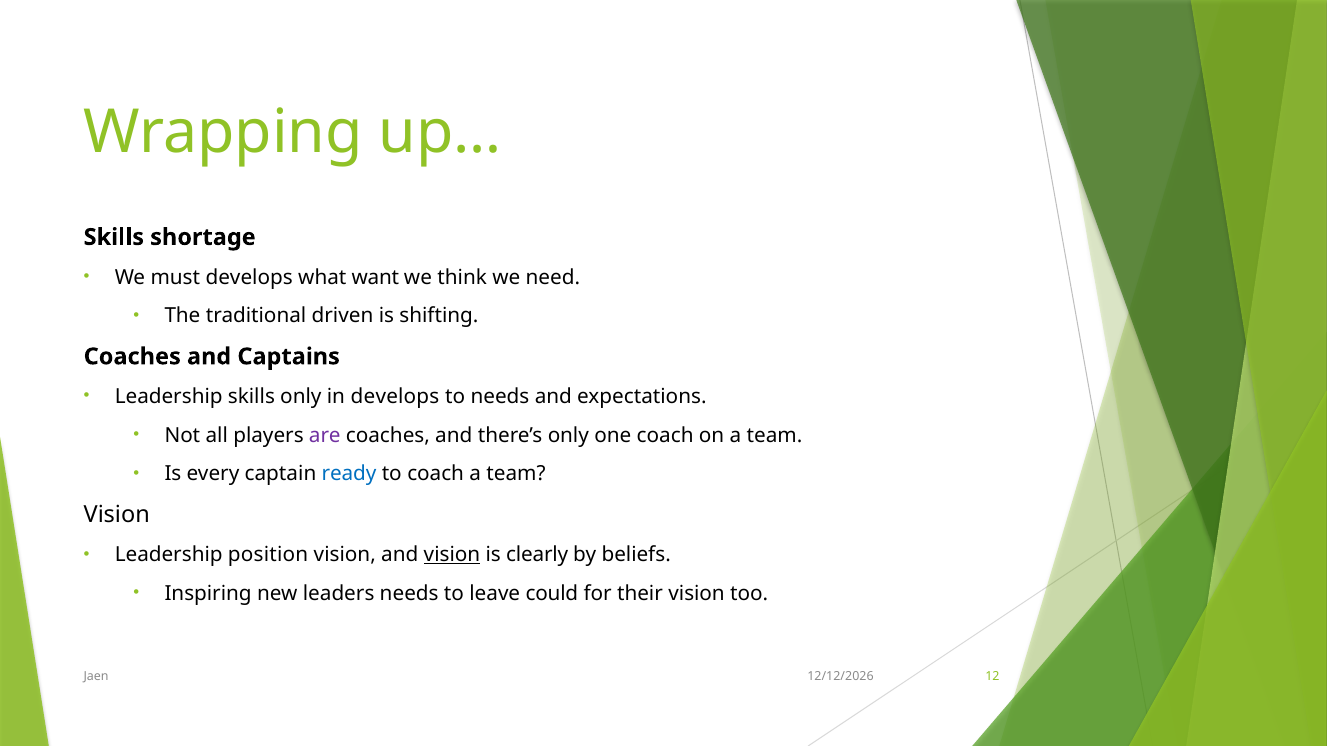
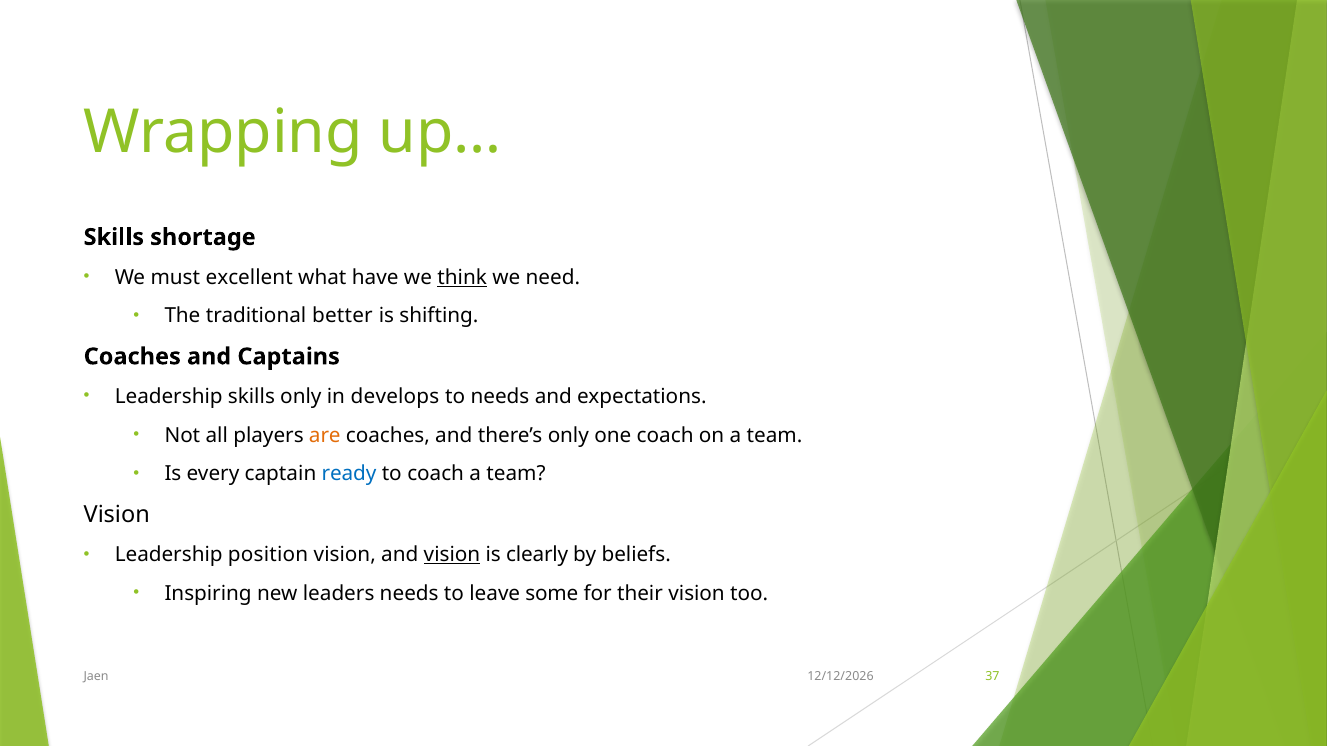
must develops: develops -> excellent
want: want -> have
think underline: none -> present
driven: driven -> better
are colour: purple -> orange
could: could -> some
12: 12 -> 37
